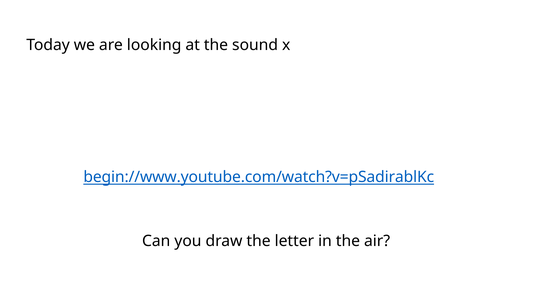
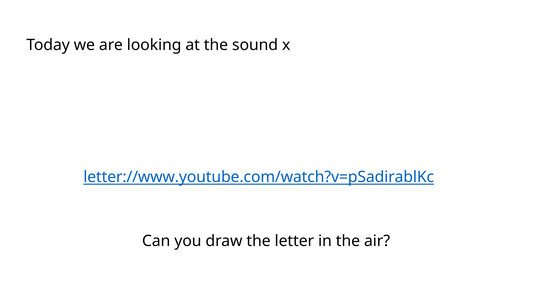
begin://www.youtube.com/watch?v=pSadirablKc: begin://www.youtube.com/watch?v=pSadirablKc -> letter://www.youtube.com/watch?v=pSadirablKc
